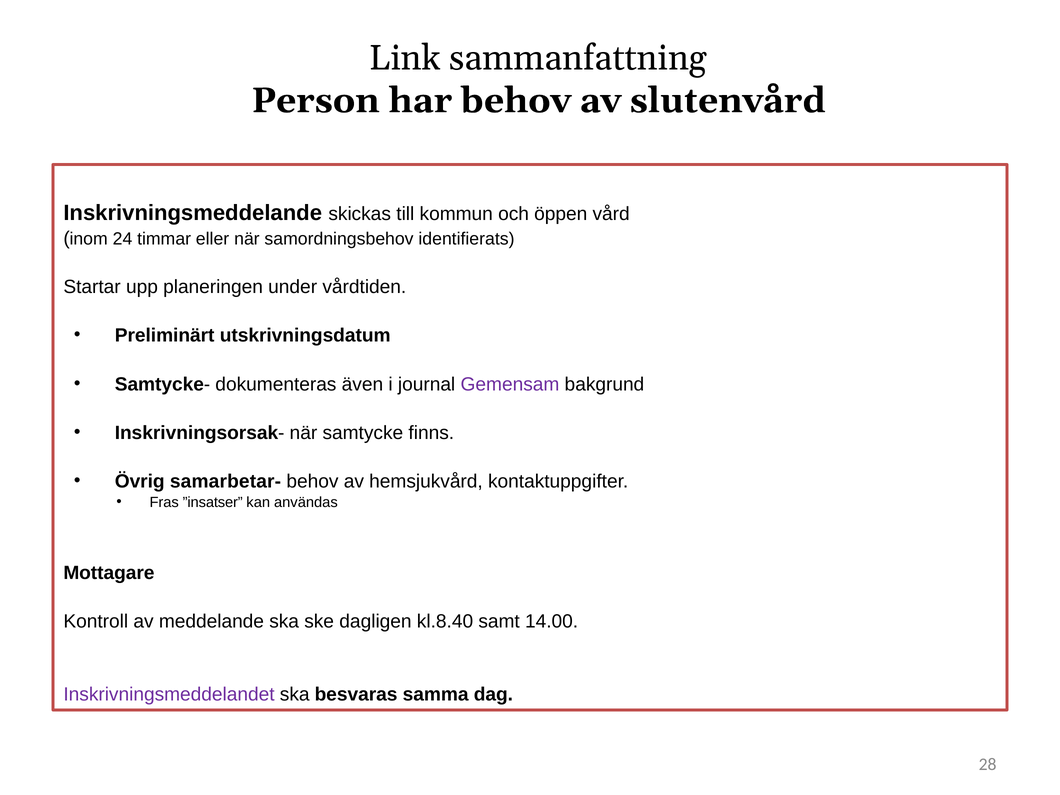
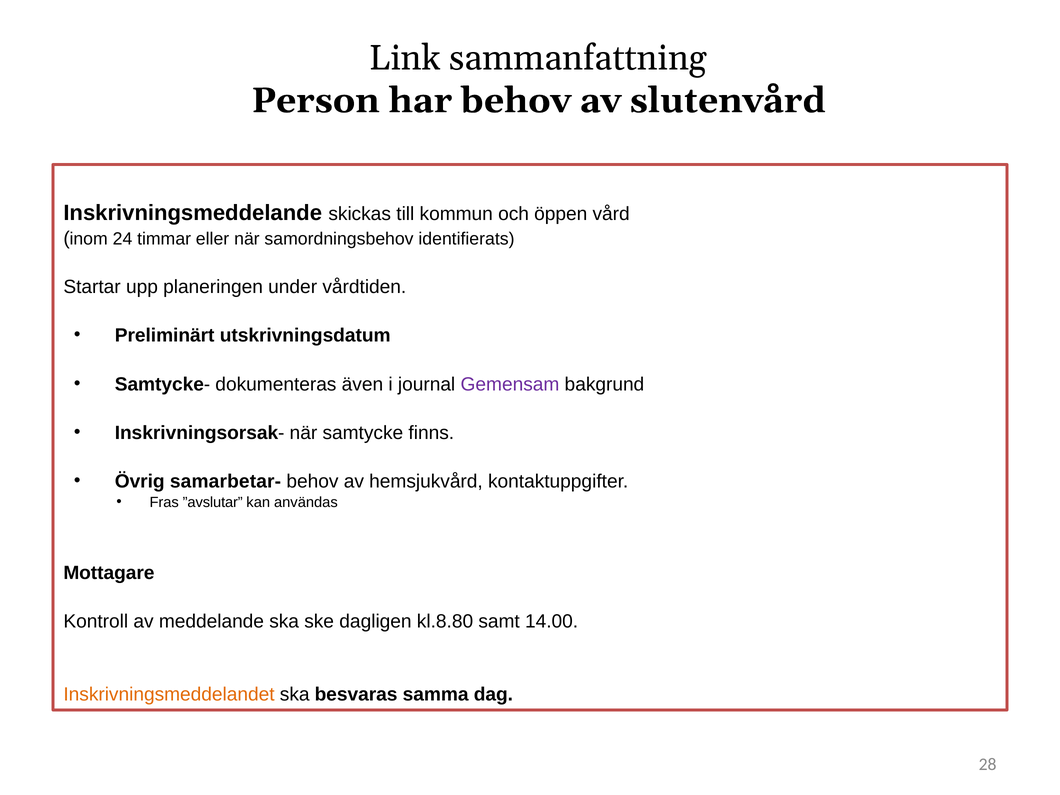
”insatser: ”insatser -> ”avslutar
kl.8.40: kl.8.40 -> kl.8.80
Inskrivningsmeddelandet colour: purple -> orange
